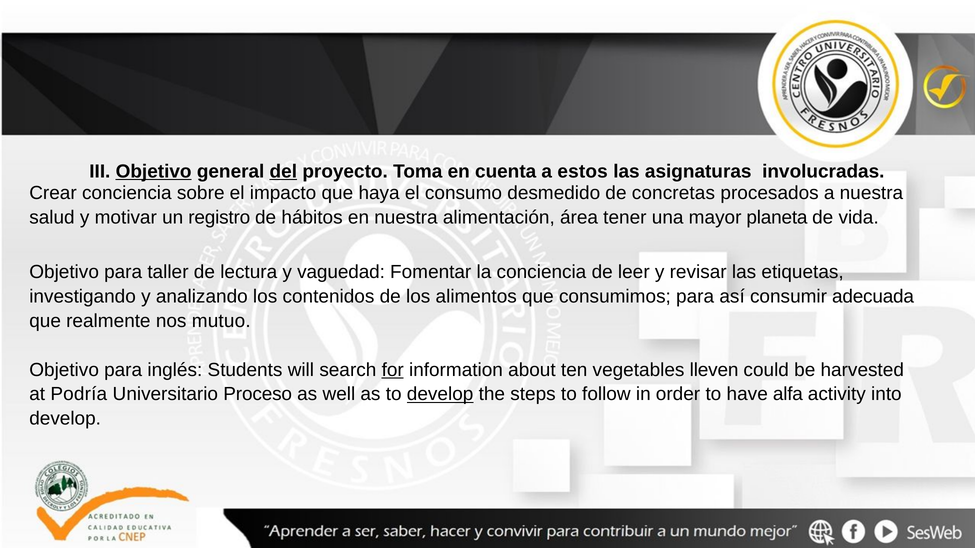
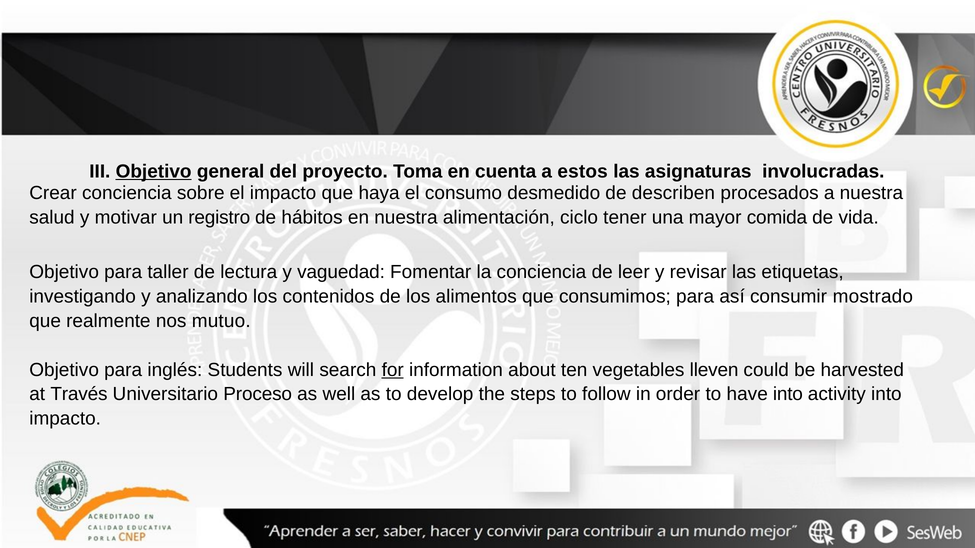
del underline: present -> none
concretas: concretas -> describen
área: área -> ciclo
planeta: planeta -> comida
adecuada: adecuada -> mostrado
Podría: Podría -> Través
develop at (440, 395) underline: present -> none
have alfa: alfa -> into
develop at (65, 419): develop -> impacto
